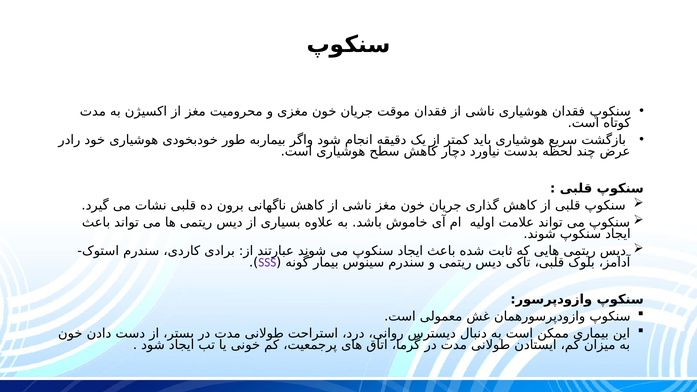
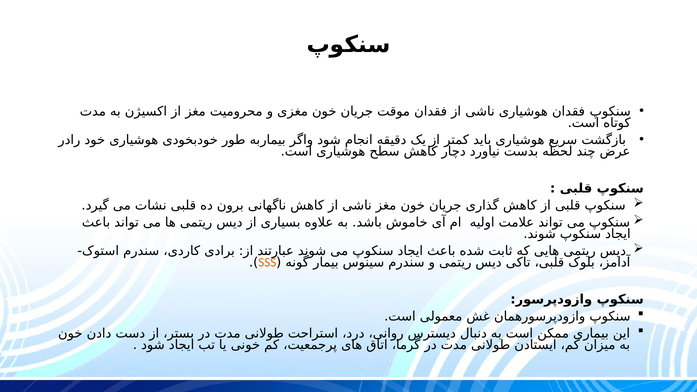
SSS colour: purple -> orange
